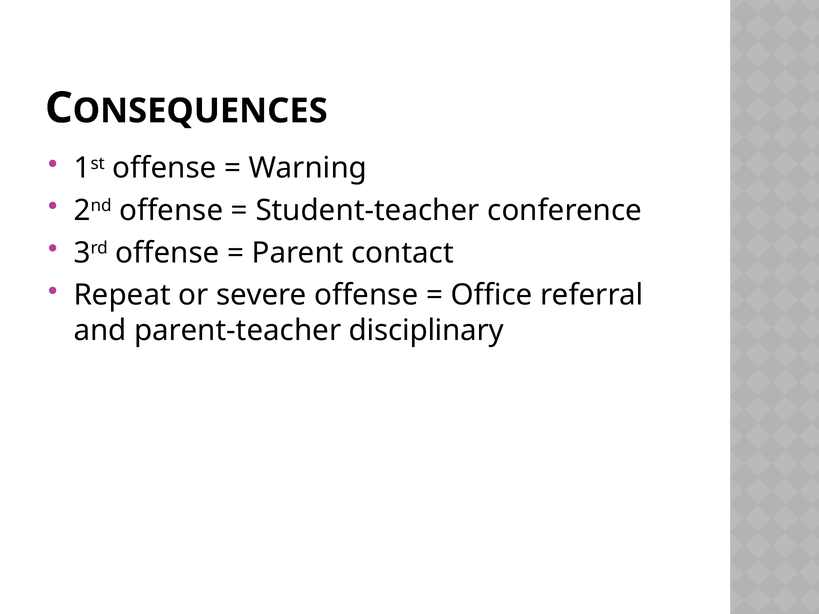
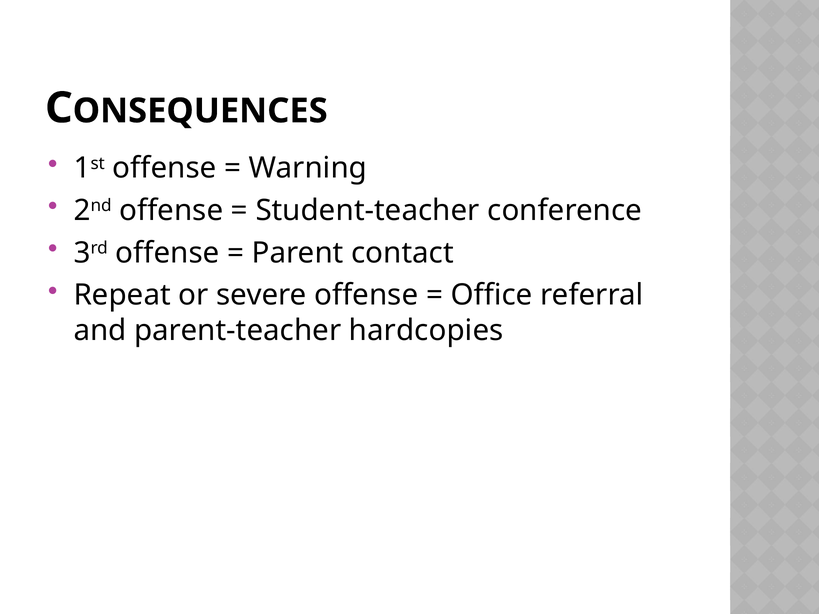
disciplinary: disciplinary -> hardcopies
